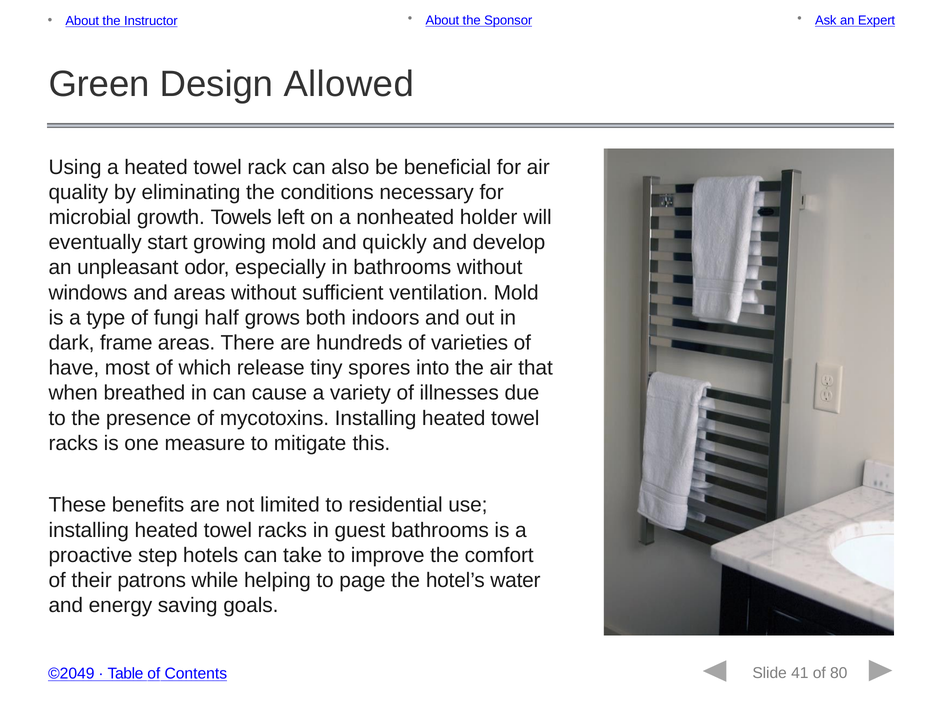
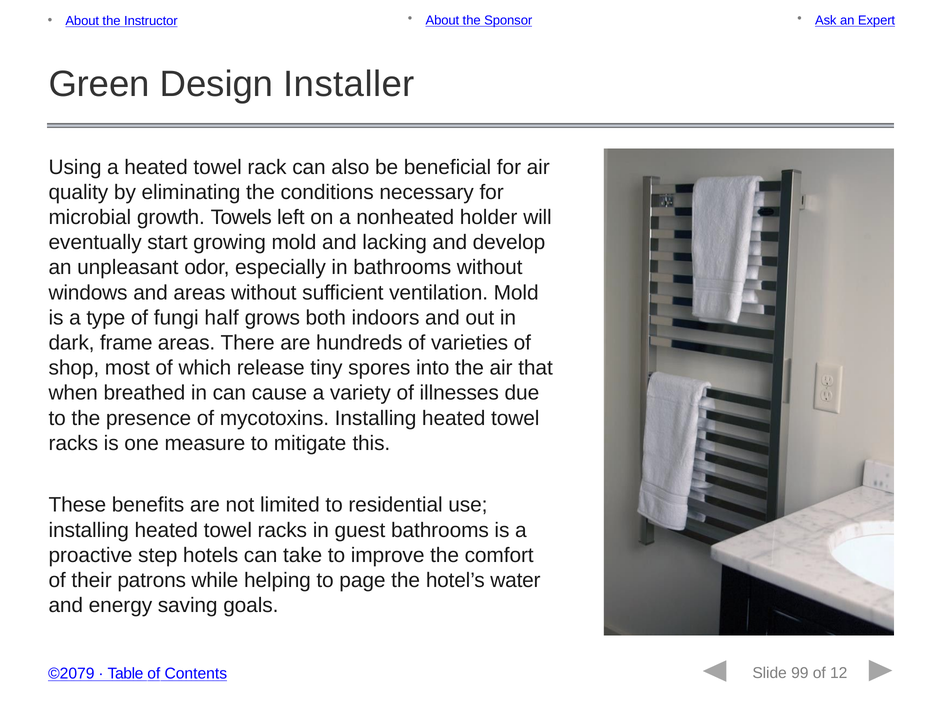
Allowed: Allowed -> Installer
quickly: quickly -> lacking
have: have -> shop
©2049: ©2049 -> ©2079
41: 41 -> 99
80: 80 -> 12
